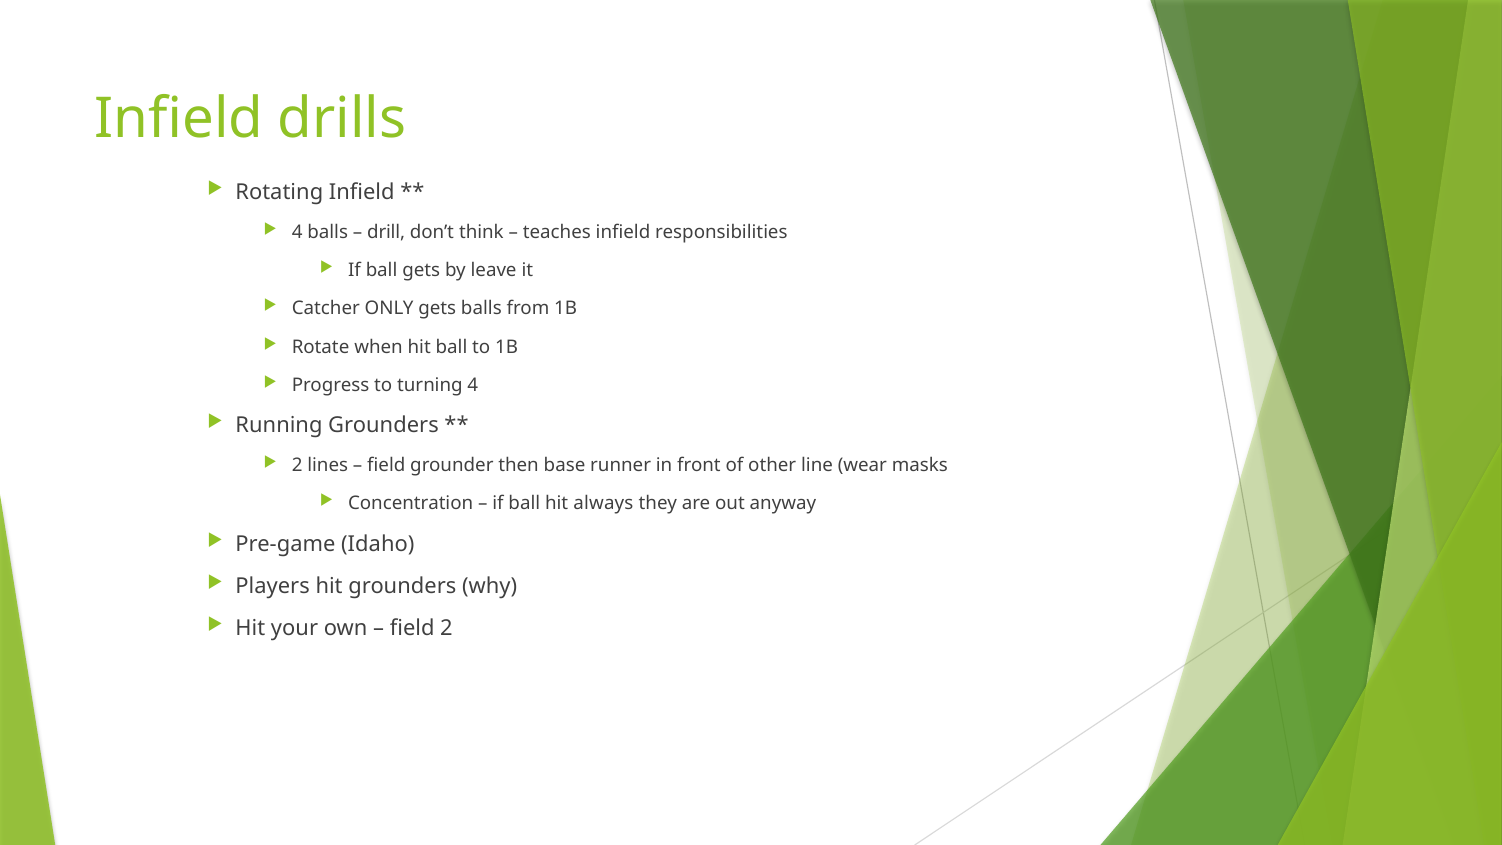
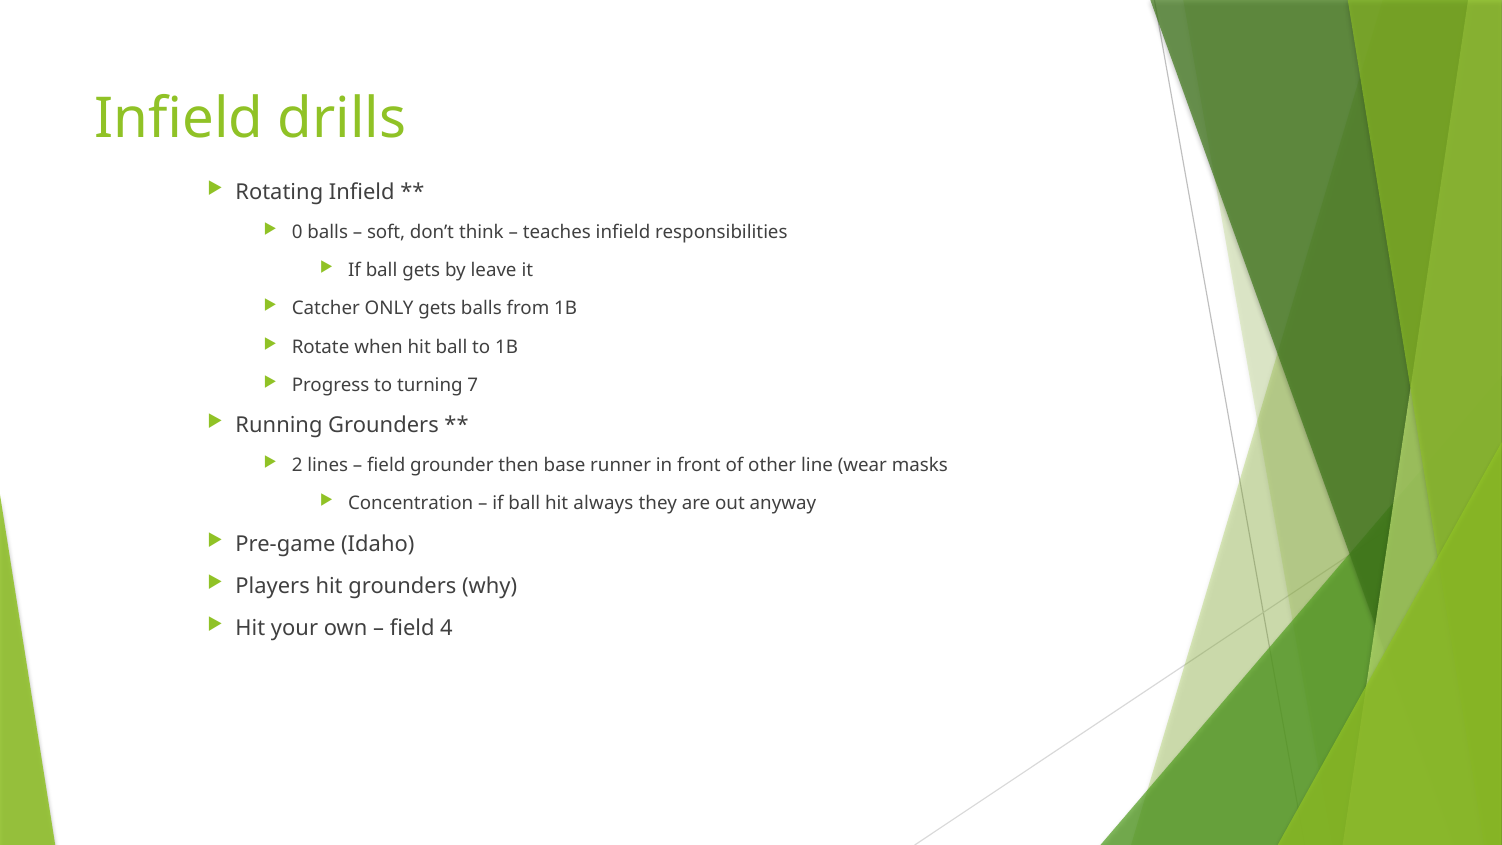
4 at (297, 232): 4 -> 0
drill: drill -> soft
turning 4: 4 -> 7
field 2: 2 -> 4
